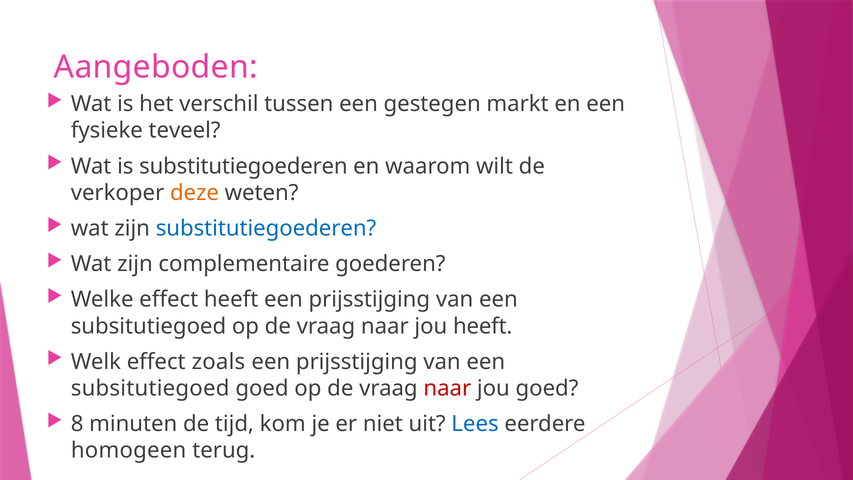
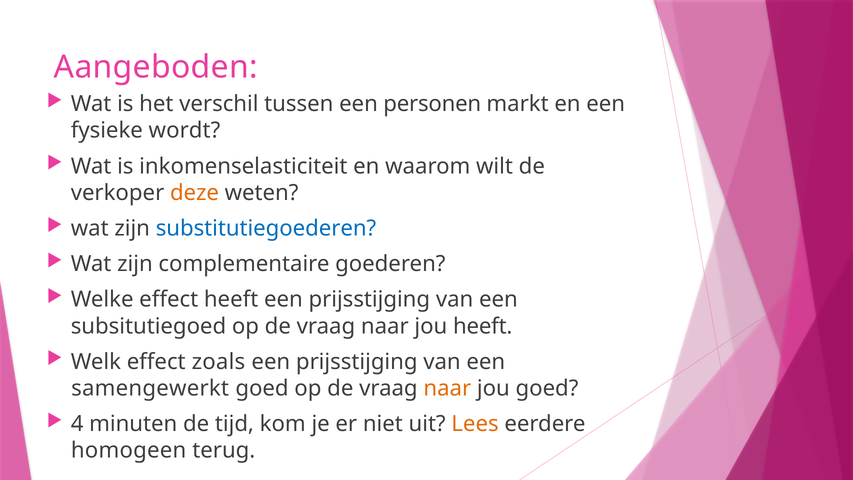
gestegen: gestegen -> personen
teveel: teveel -> wordt
is substitutiegoederen: substitutiegoederen -> inkomenselasticiteit
subsitutiegoed at (150, 388): subsitutiegoed -> samengewerkt
naar at (447, 388) colour: red -> orange
8: 8 -> 4
Lees colour: blue -> orange
